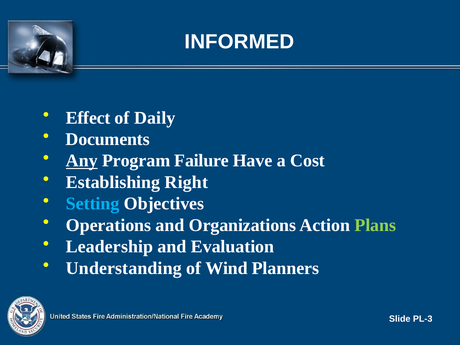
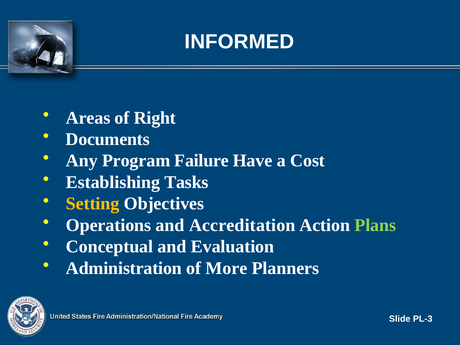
Effect: Effect -> Areas
Daily: Daily -> Right
Any underline: present -> none
Right: Right -> Tasks
Setting colour: light blue -> yellow
Organizations: Organizations -> Accreditation
Leadership: Leadership -> Conceptual
Understanding: Understanding -> Administration
Wind: Wind -> More
